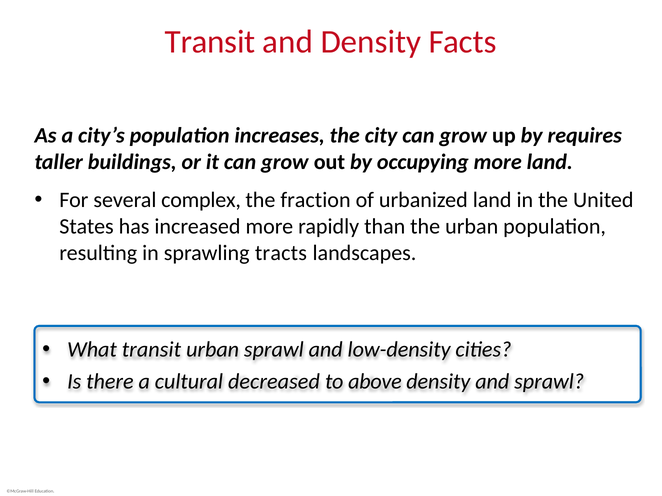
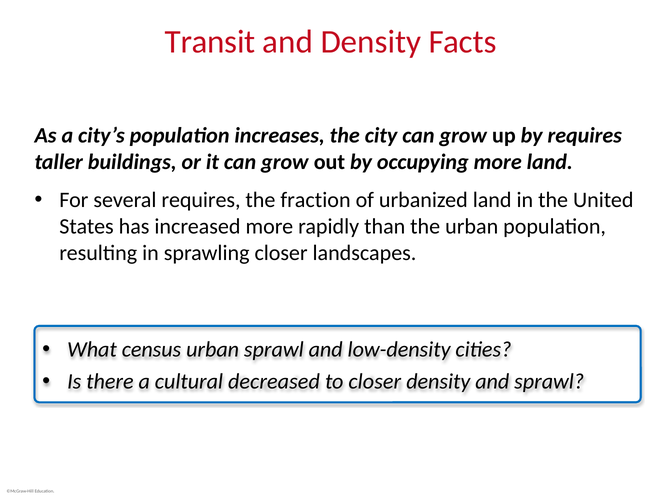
several complex: complex -> requires
sprawling tracts: tracts -> closer
What transit: transit -> census
to above: above -> closer
